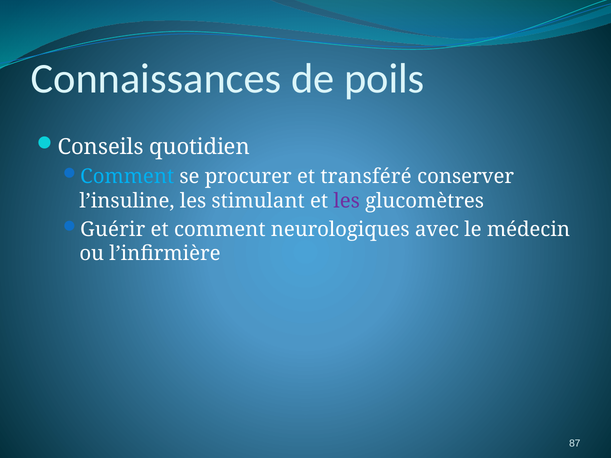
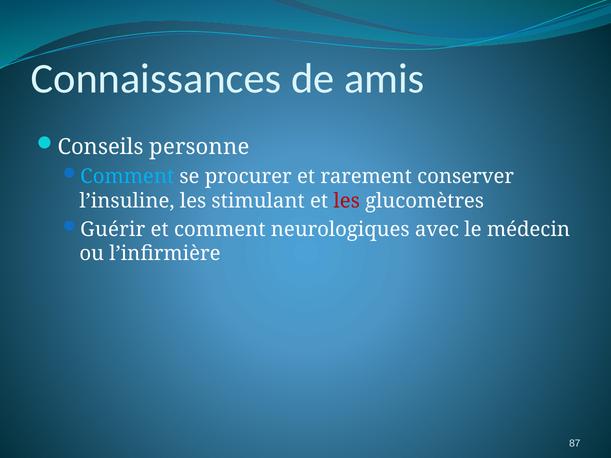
poils: poils -> amis
quotidien: quotidien -> personne
transféré: transféré -> rarement
les at (347, 201) colour: purple -> red
